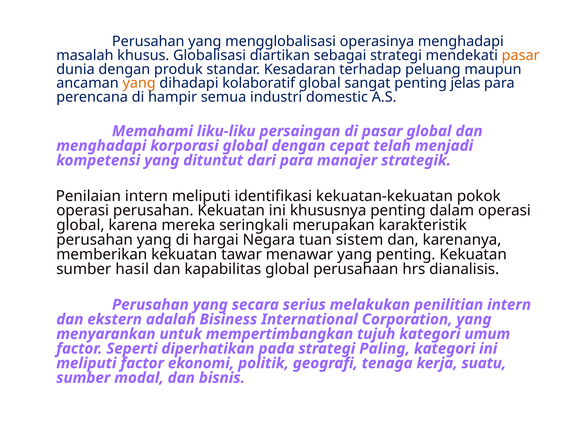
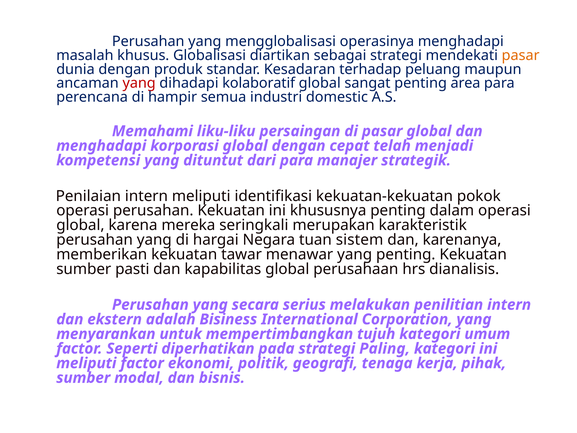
yang at (139, 83) colour: orange -> red
jelas: jelas -> area
hasil: hasil -> pasti
suatu: suatu -> pihak
